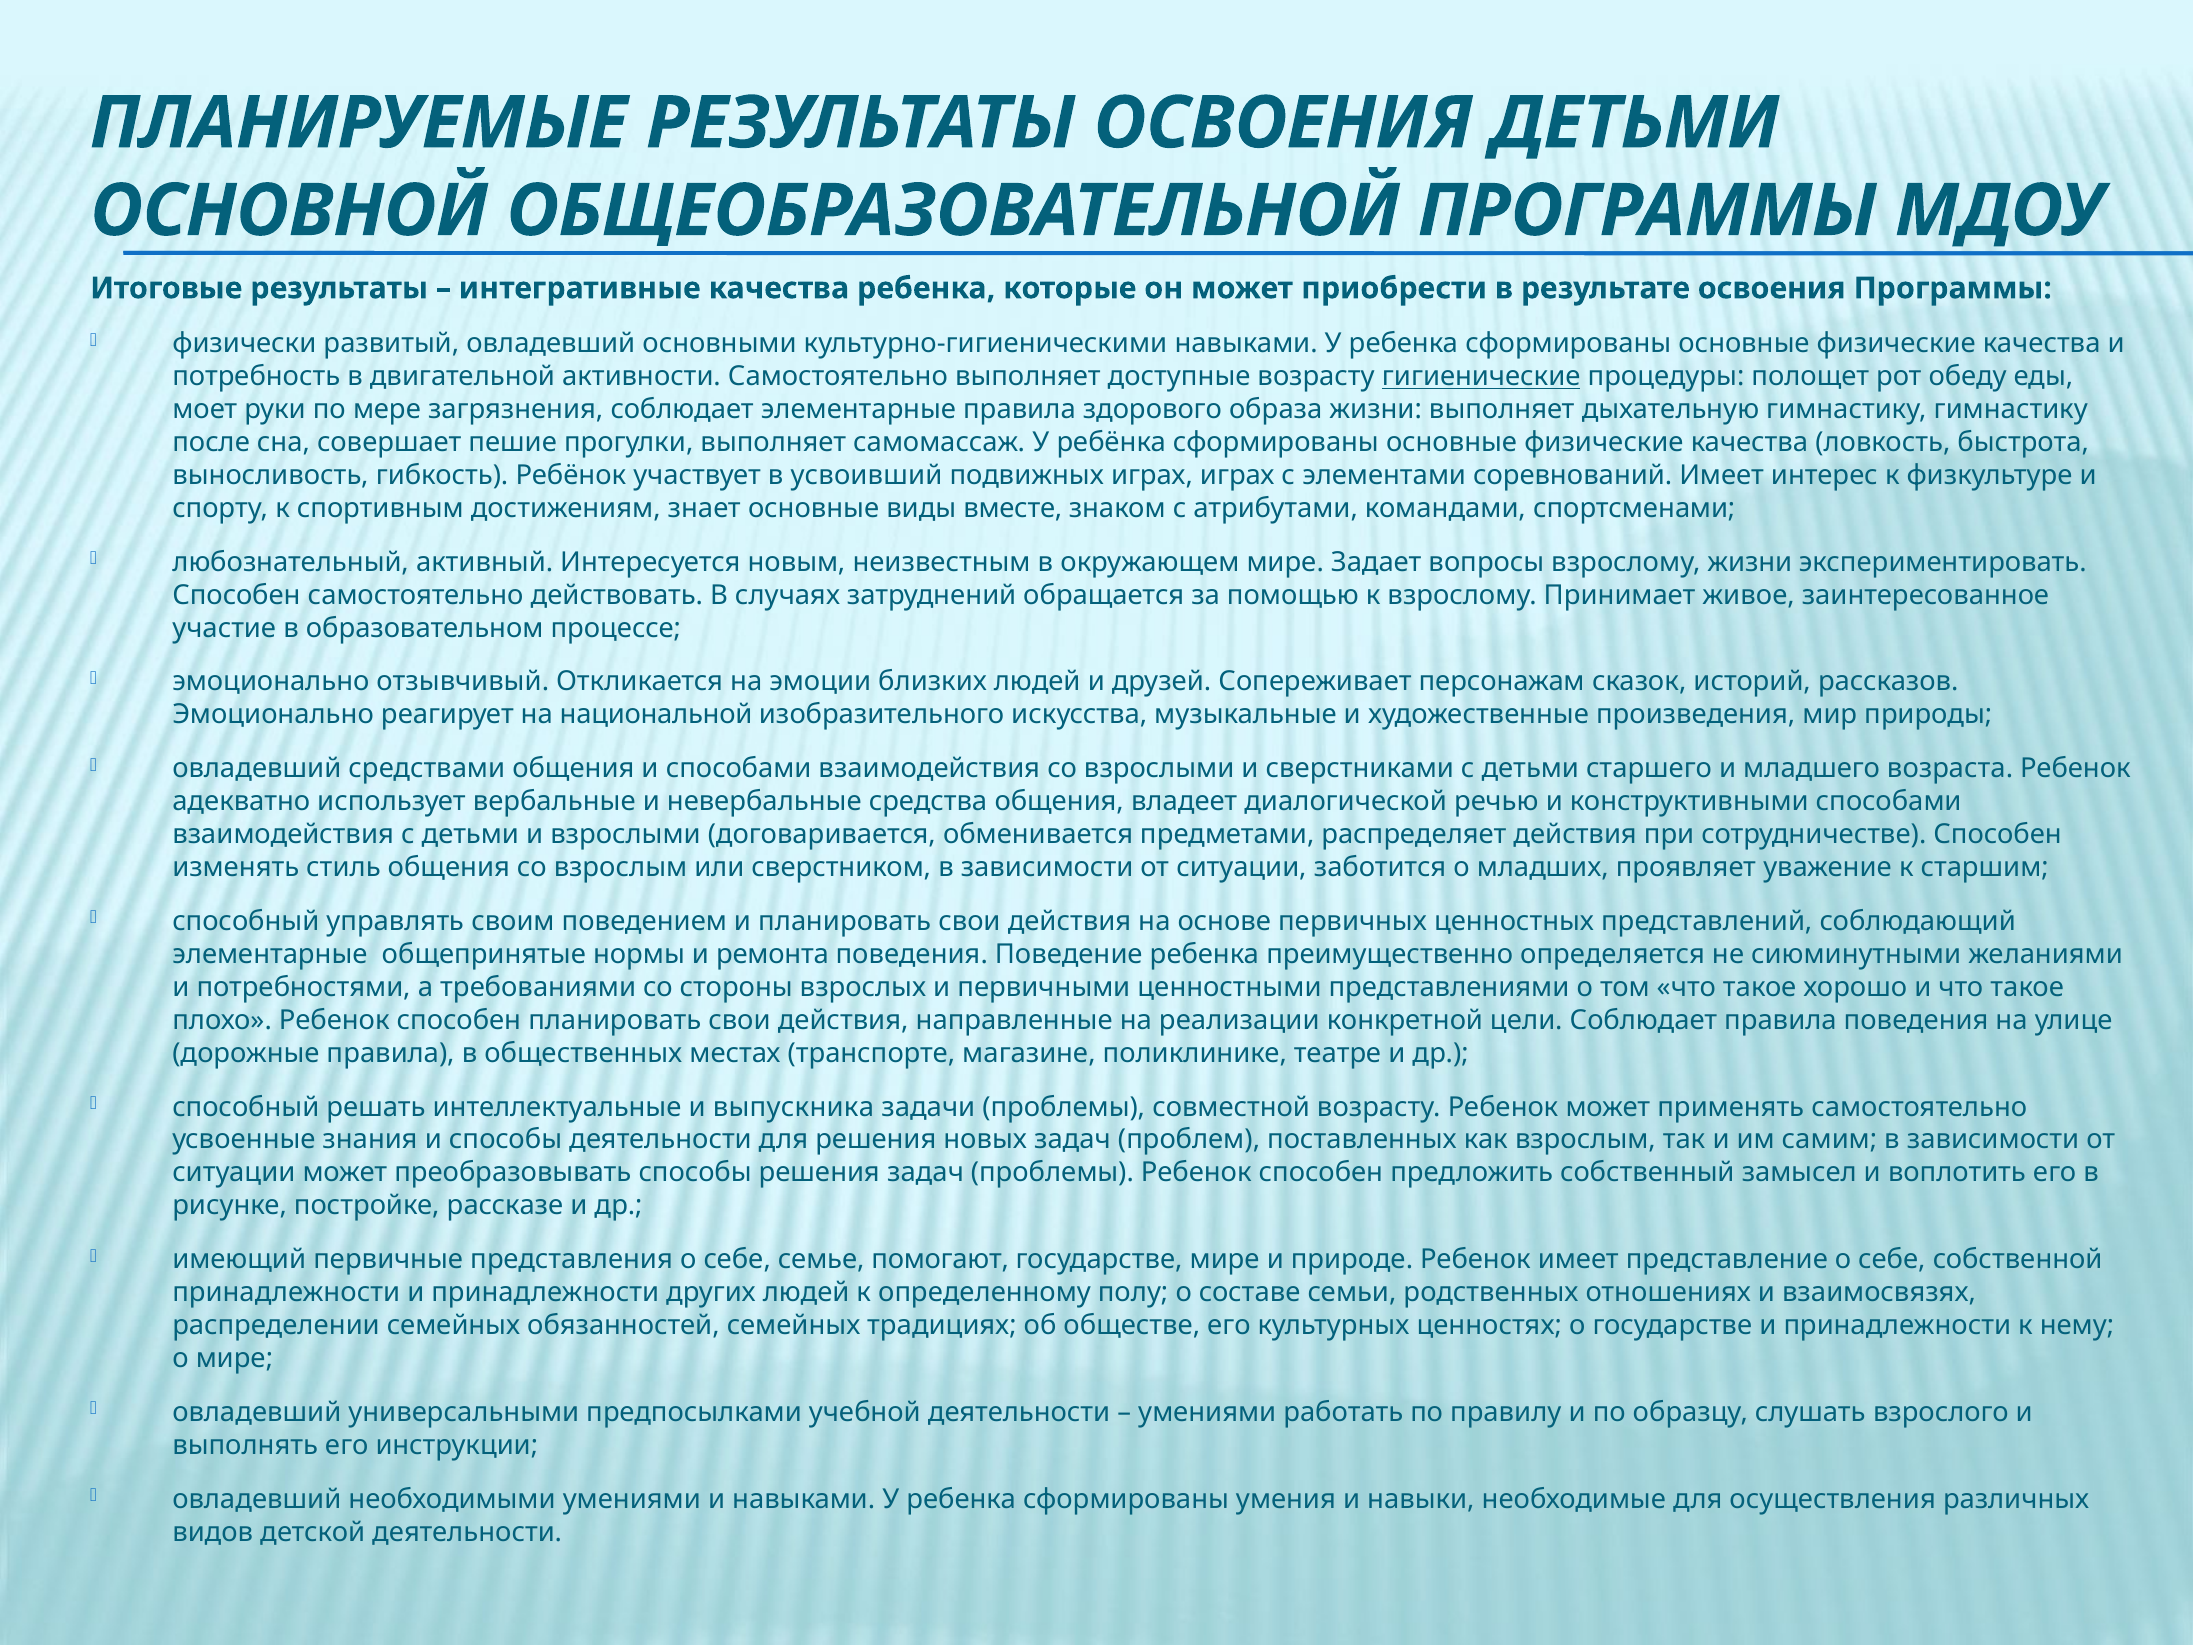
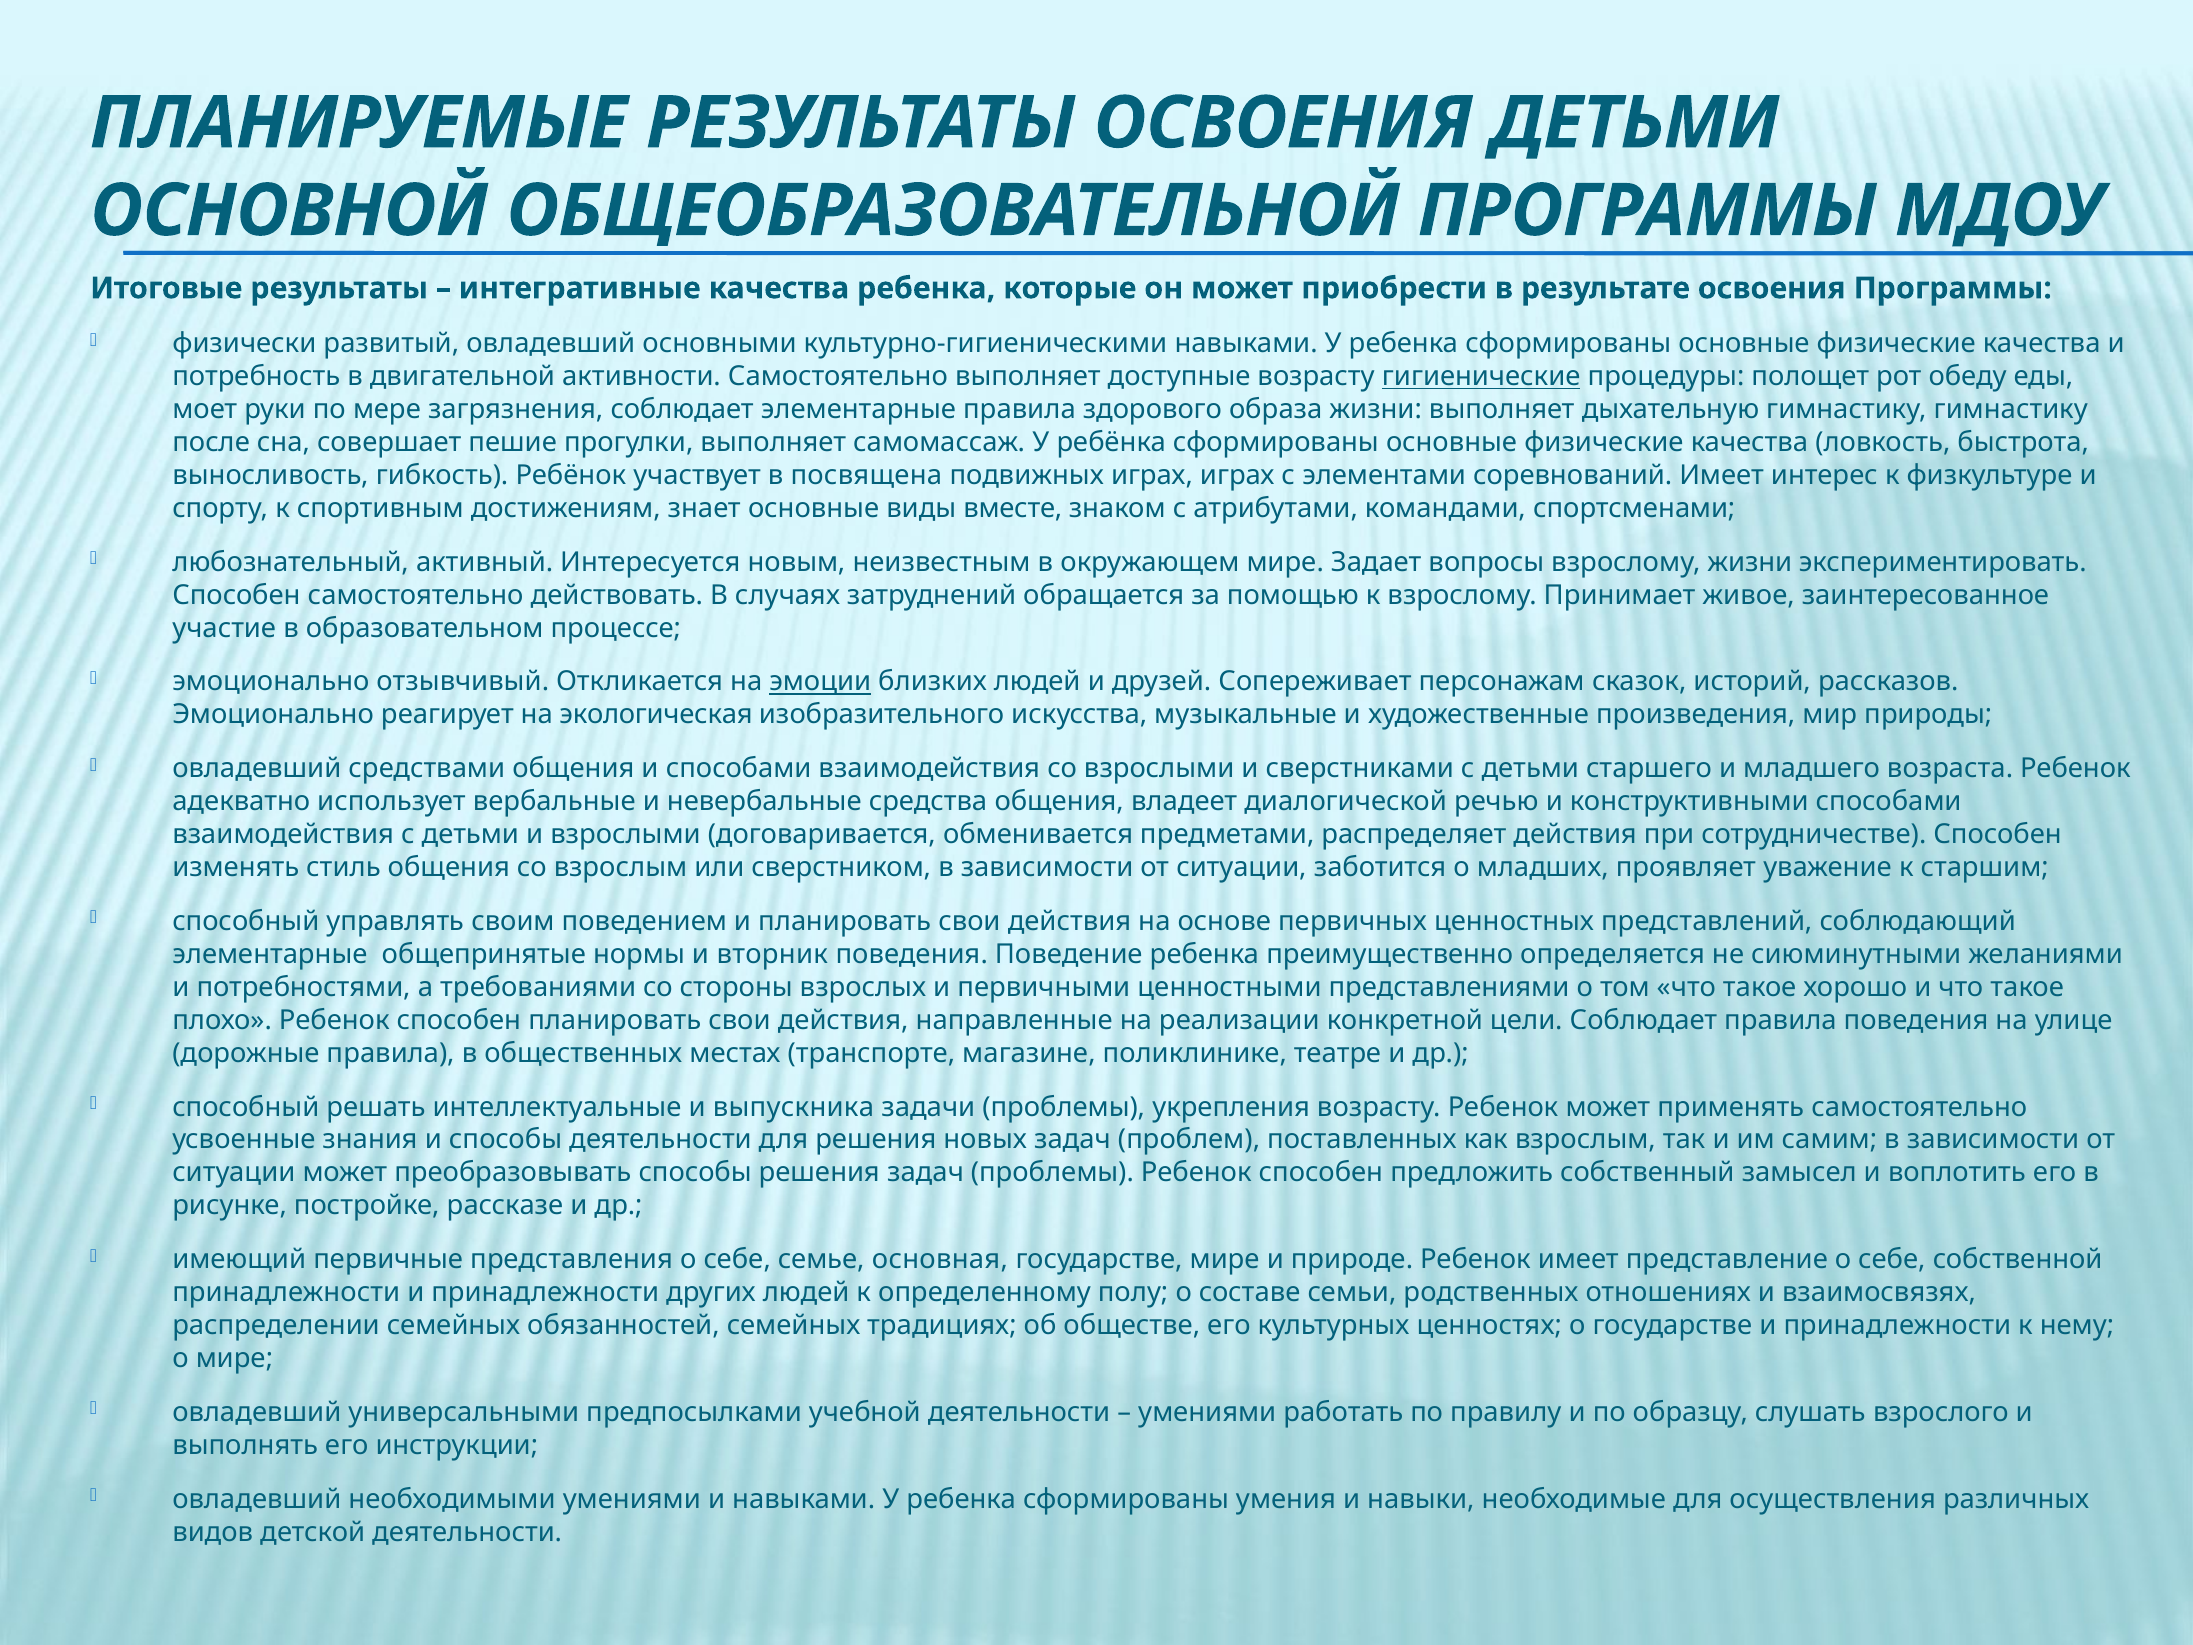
усвоивший: усвоивший -> посвящена
эмоции underline: none -> present
национальной: национальной -> экологическая
ремонта: ремонта -> вторник
совместной: совместной -> укрепления
помогают: помогают -> основная
